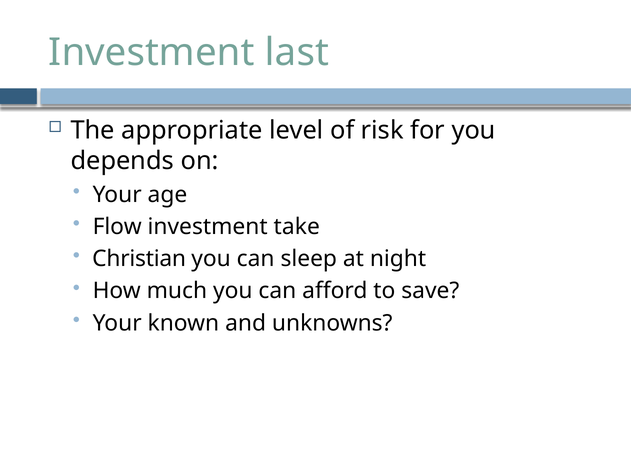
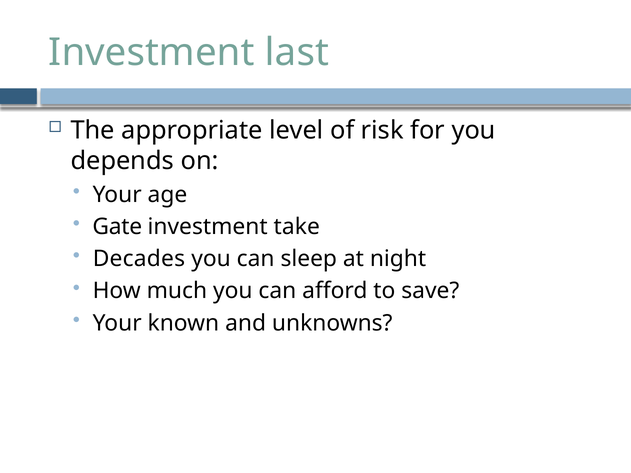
Flow: Flow -> Gate
Christian: Christian -> Decades
